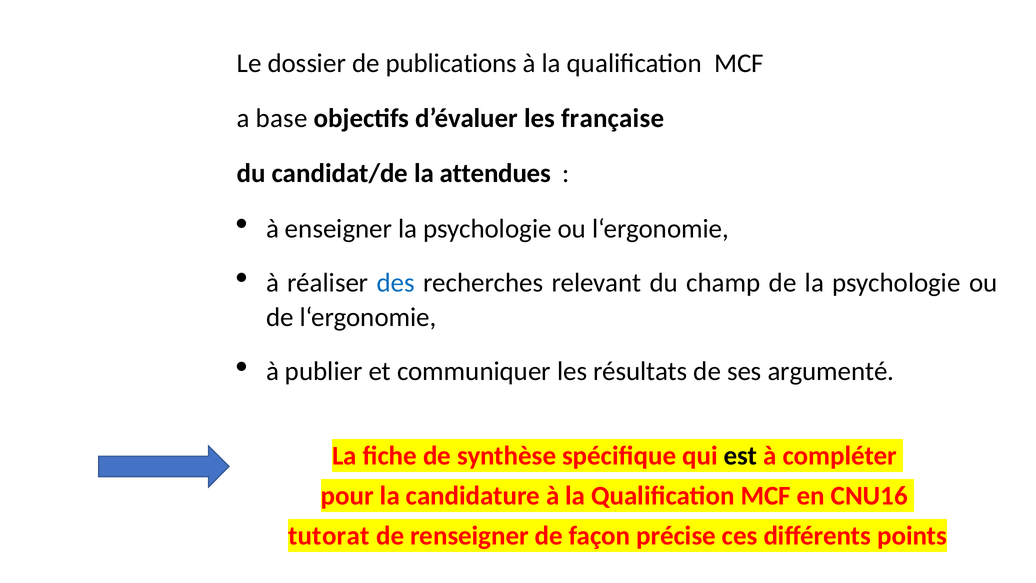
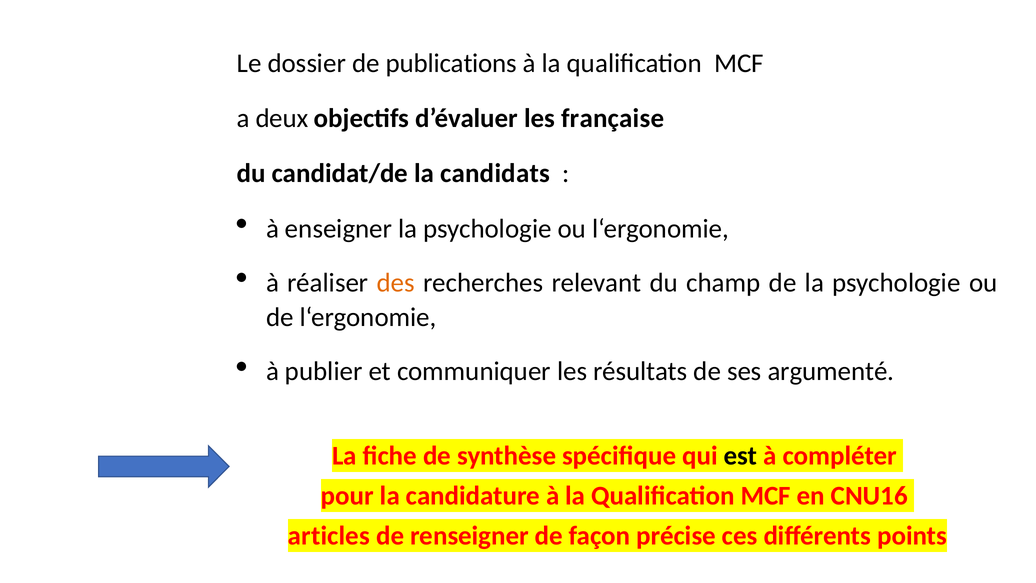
base: base -> deux
attendues: attendues -> candidats
des colour: blue -> orange
tutorat: tutorat -> articles
